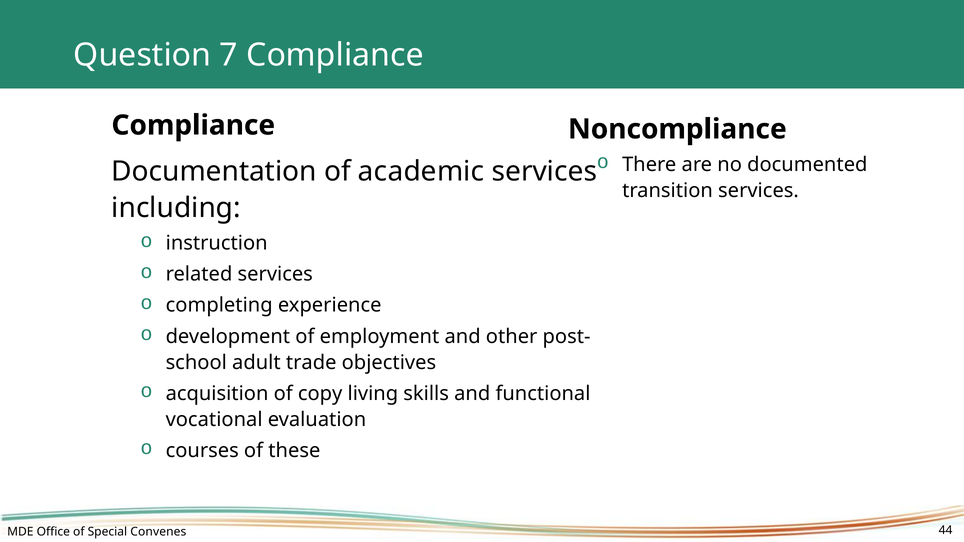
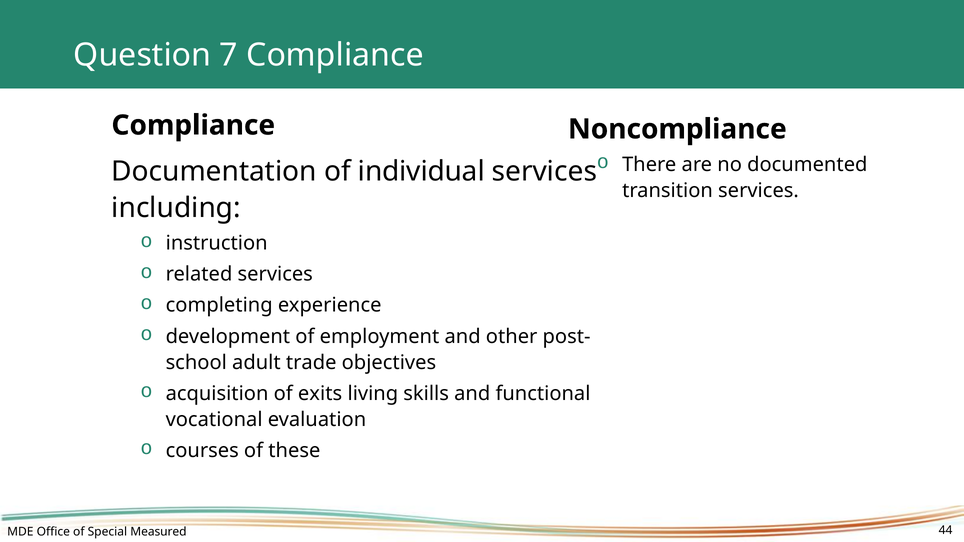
academic: academic -> individual
copy: copy -> exits
Convenes: Convenes -> Measured
